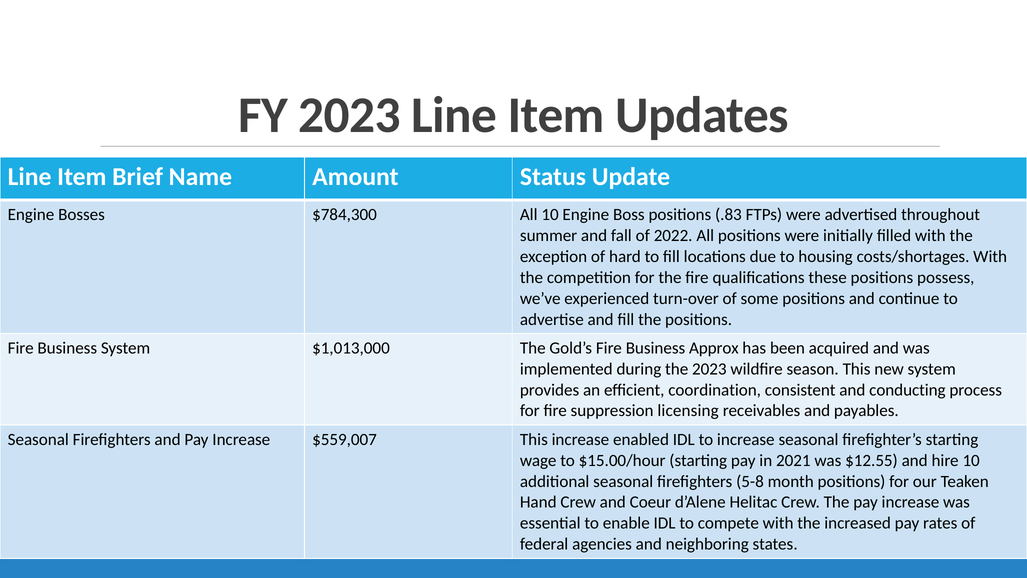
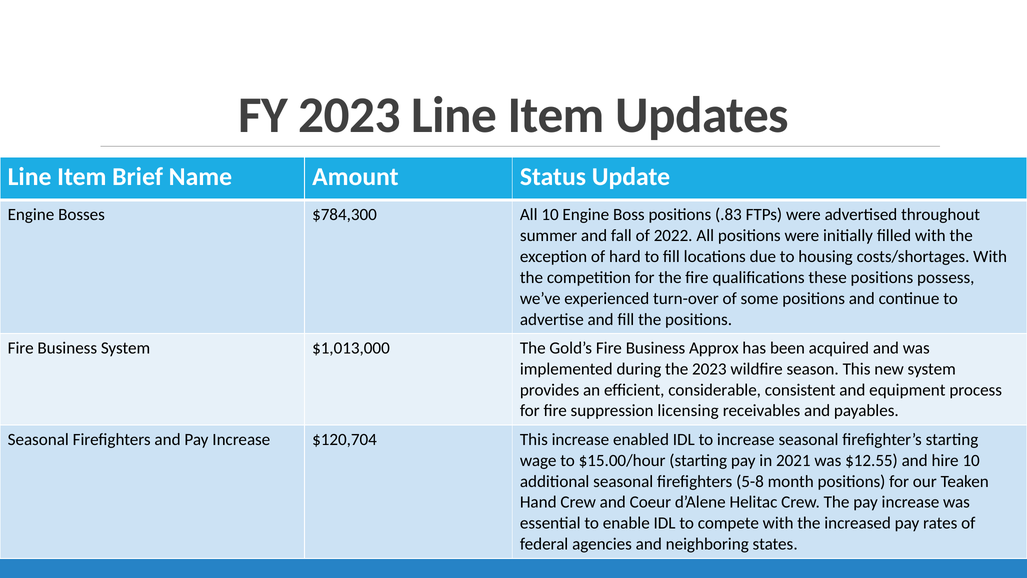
coordination: coordination -> considerable
conducting: conducting -> equipment
$559,007: $559,007 -> $120,704
